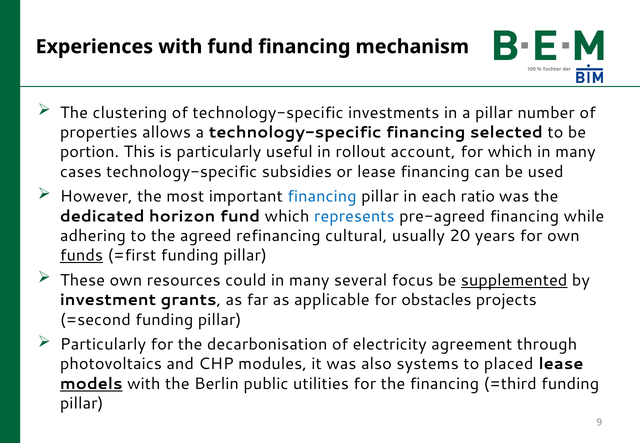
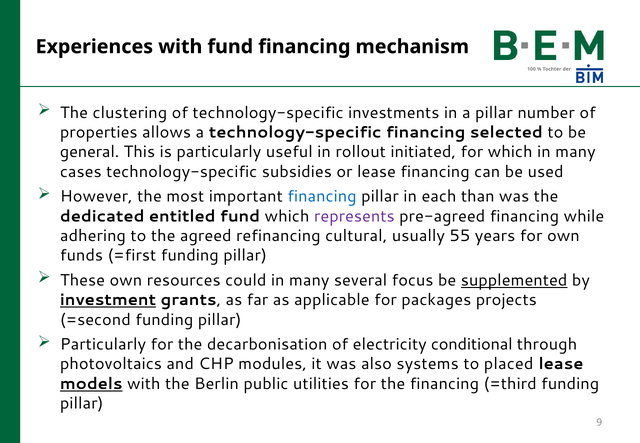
portion: portion -> general
account: account -> initiated
ratio: ratio -> than
horizon: horizon -> entitled
represents colour: blue -> purple
20: 20 -> 55
funds underline: present -> none
investment underline: none -> present
obstacles: obstacles -> packages
agreement: agreement -> conditional
